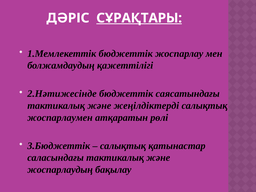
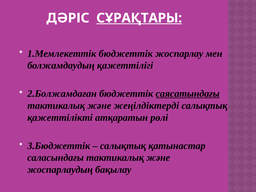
2.Нәтижесінде: 2.Нәтижесінде -> 2.Болжамдаған
саясатындағы underline: none -> present
жоспарлаумен: жоспарлаумен -> қажеттілікті
